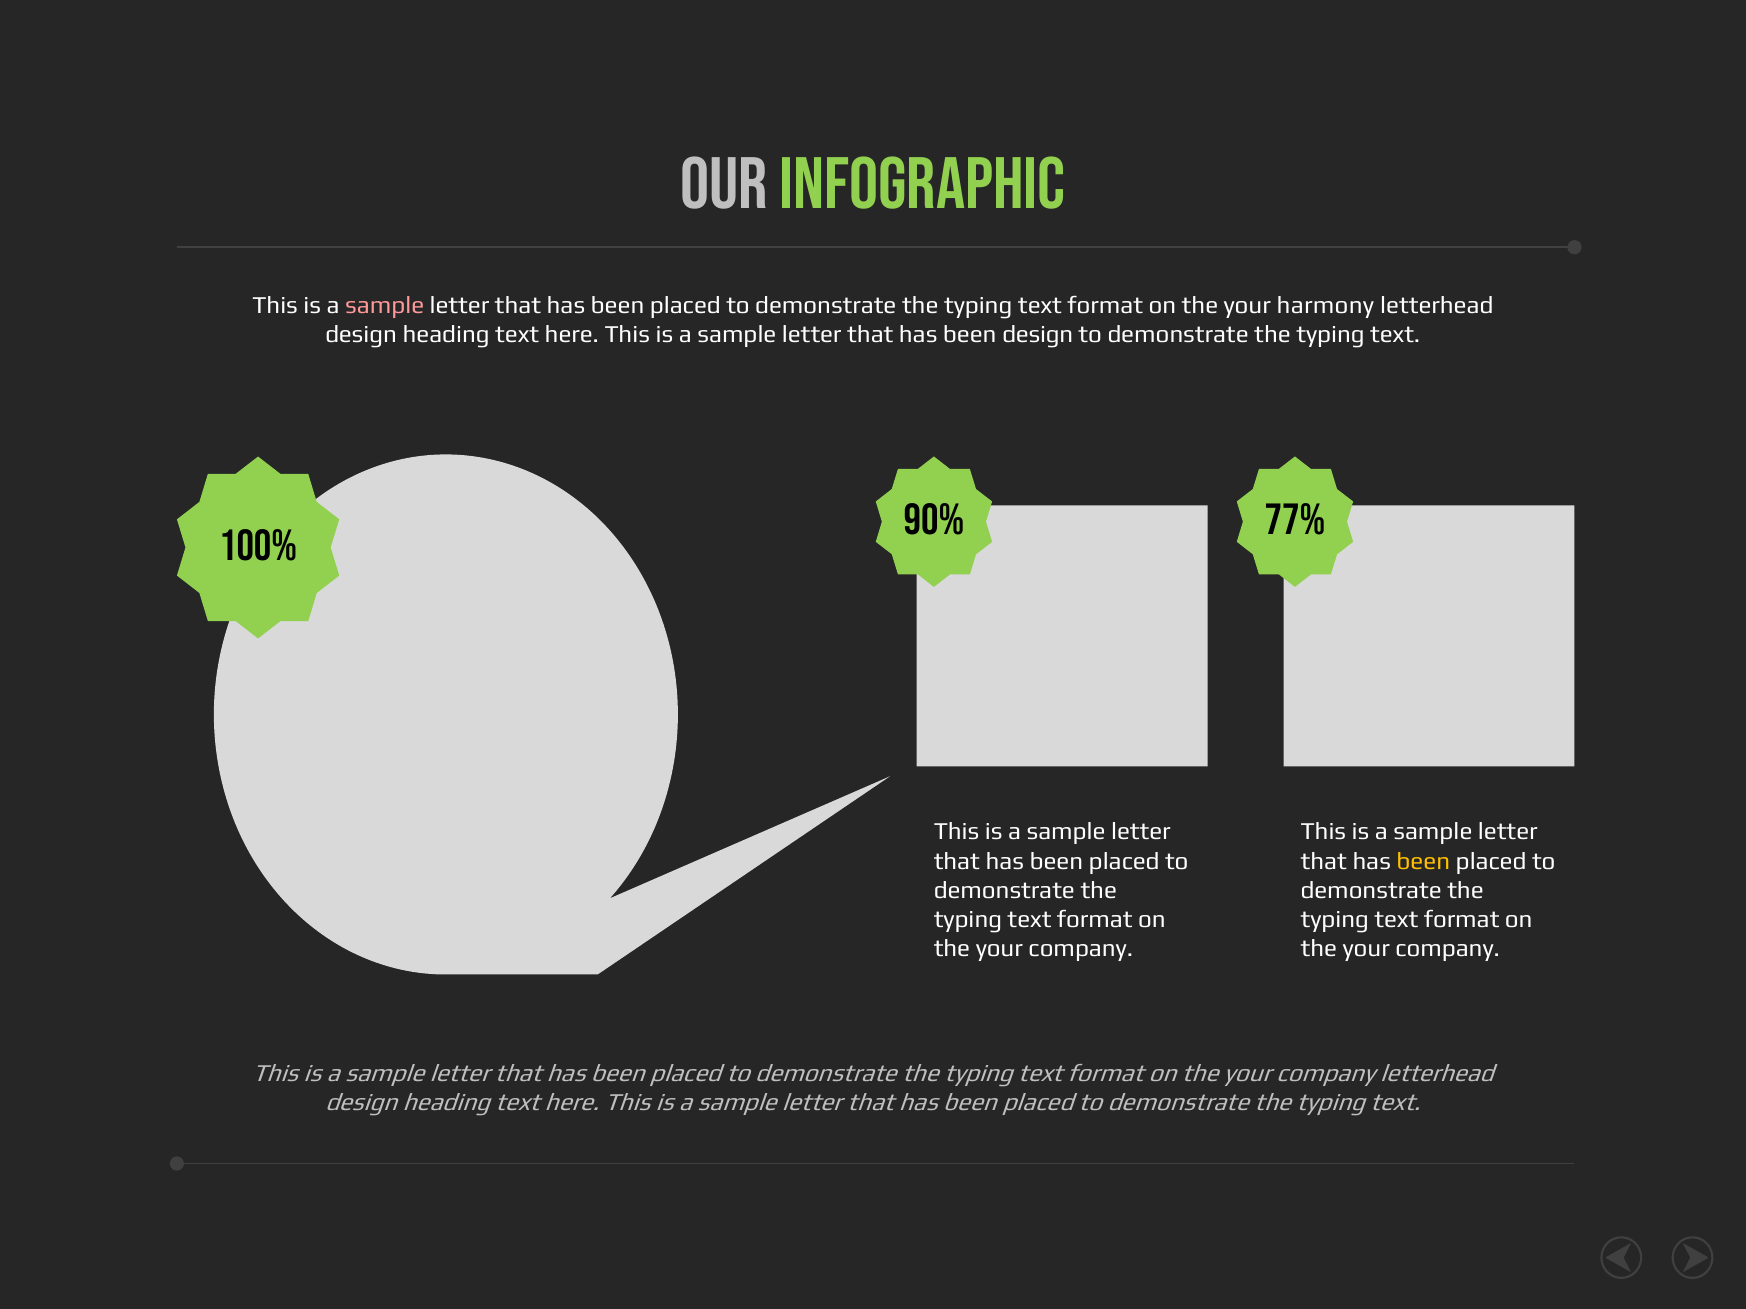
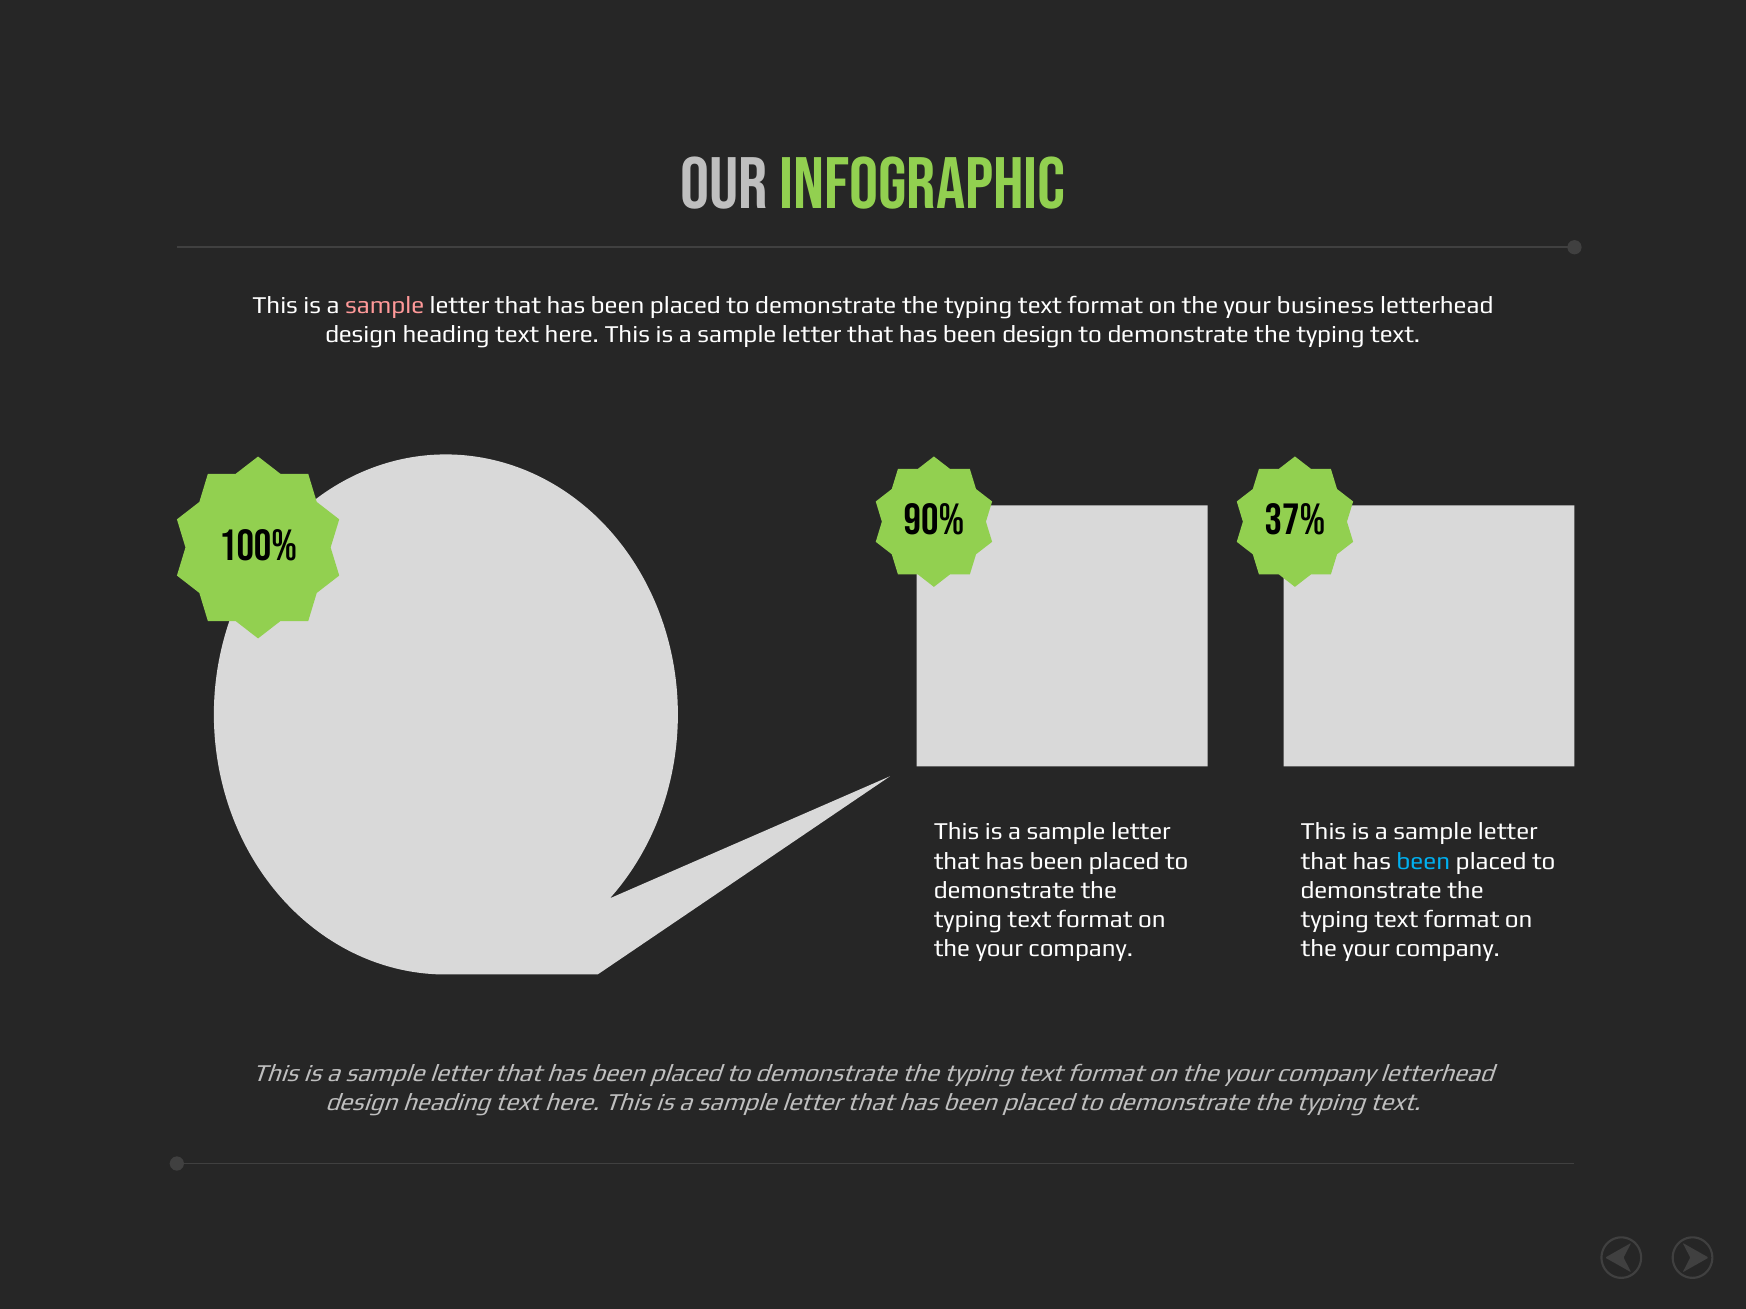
harmony: harmony -> business
77%: 77% -> 37%
been at (1423, 861) colour: yellow -> light blue
